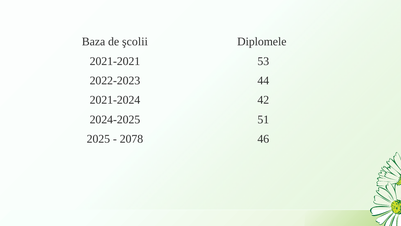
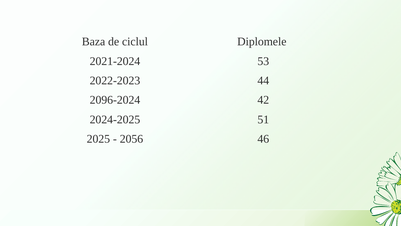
şcolii: şcolii -> ciclul
2021-2021: 2021-2021 -> 2021-2024
2021-2024: 2021-2024 -> 2096-2024
2078: 2078 -> 2056
